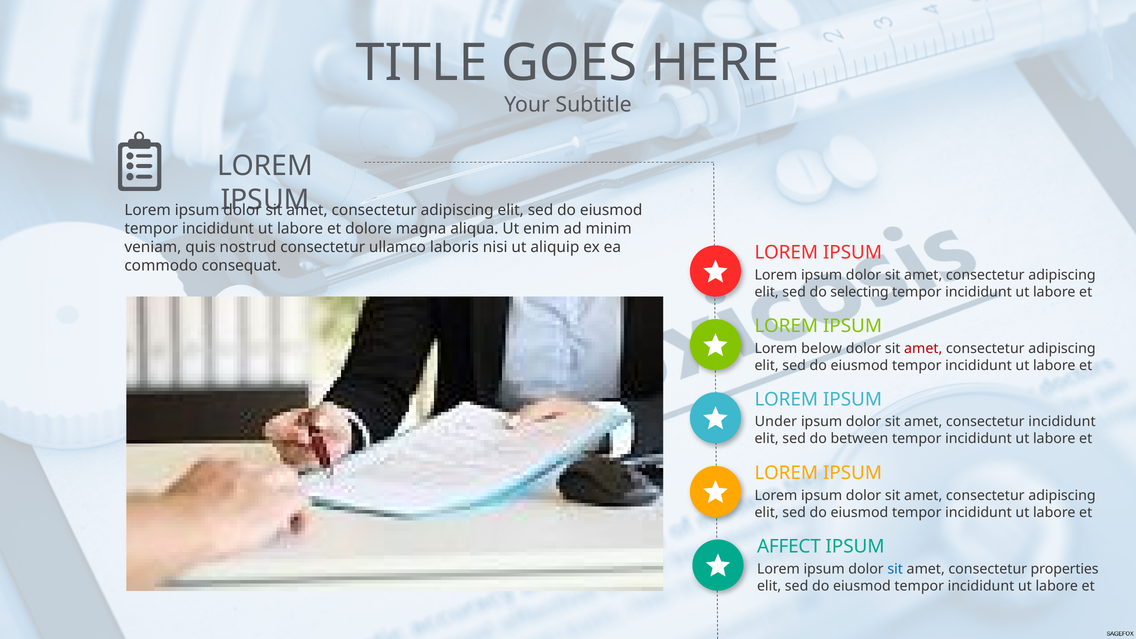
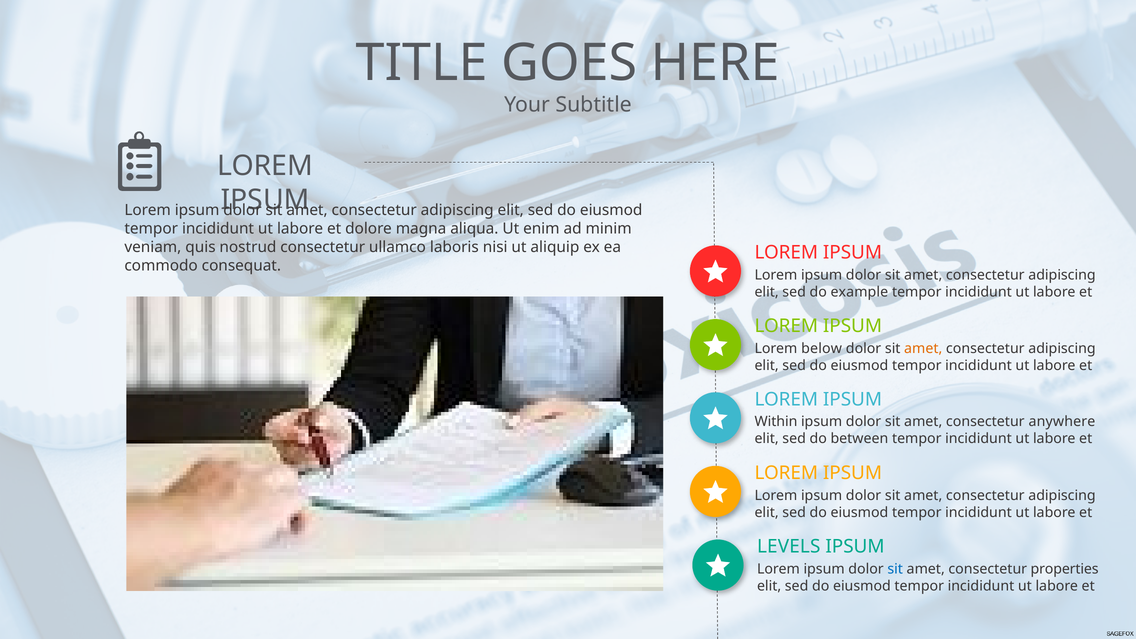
selecting: selecting -> example
amet at (923, 349) colour: red -> orange
Under: Under -> Within
consectetur incididunt: incididunt -> anywhere
AFFECT: AFFECT -> LEVELS
